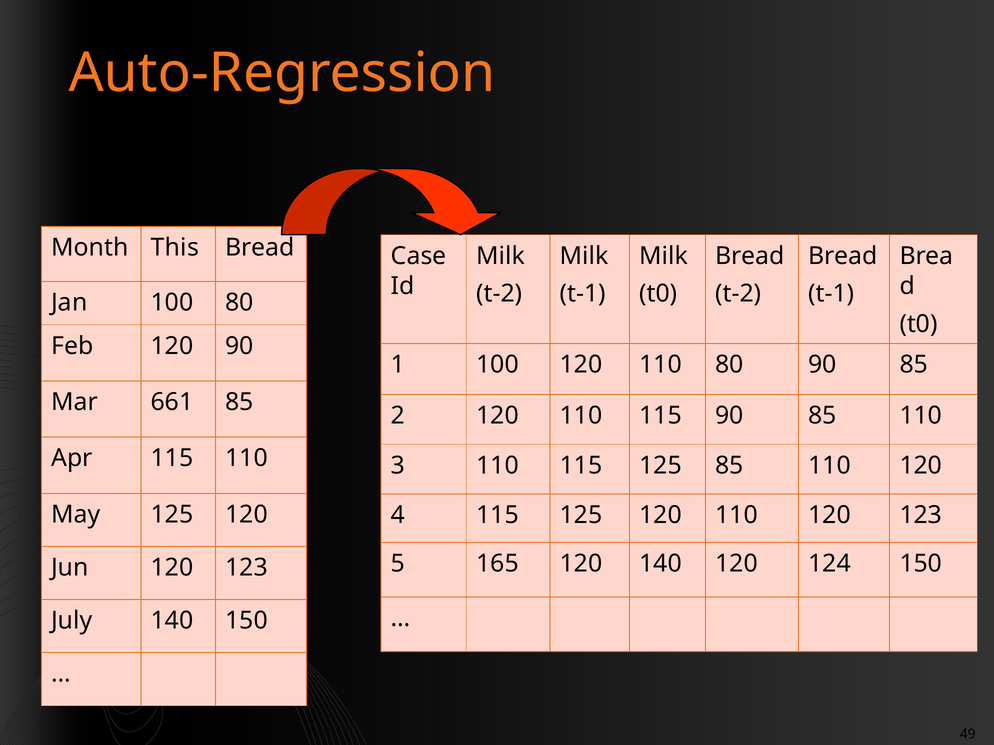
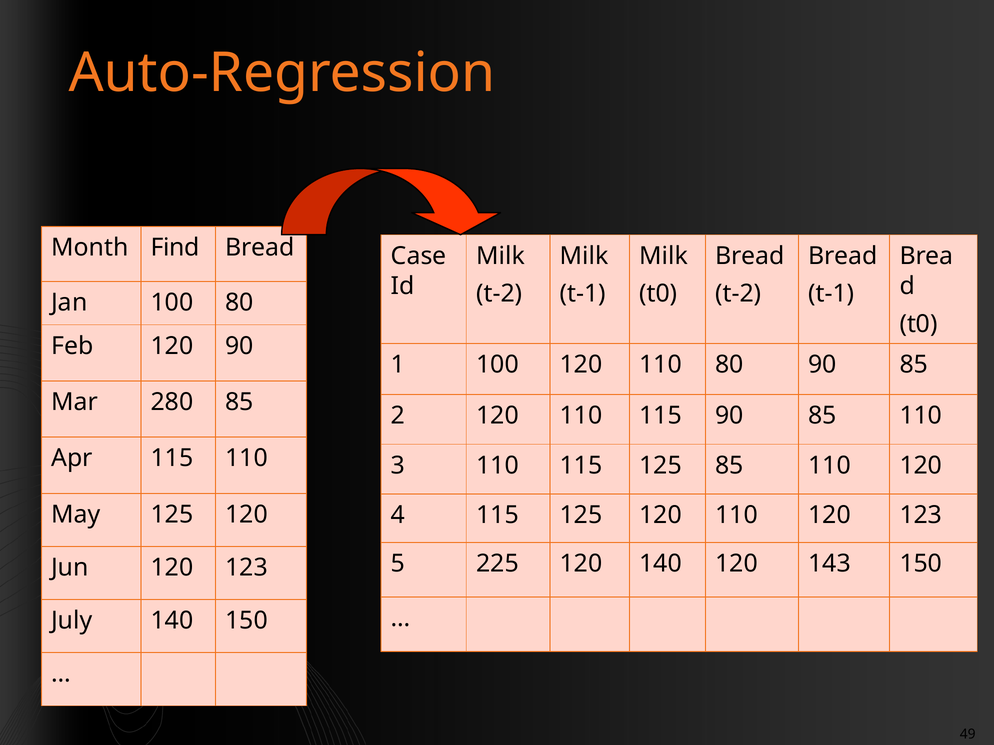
This: This -> Find
661: 661 -> 280
165: 165 -> 225
124: 124 -> 143
